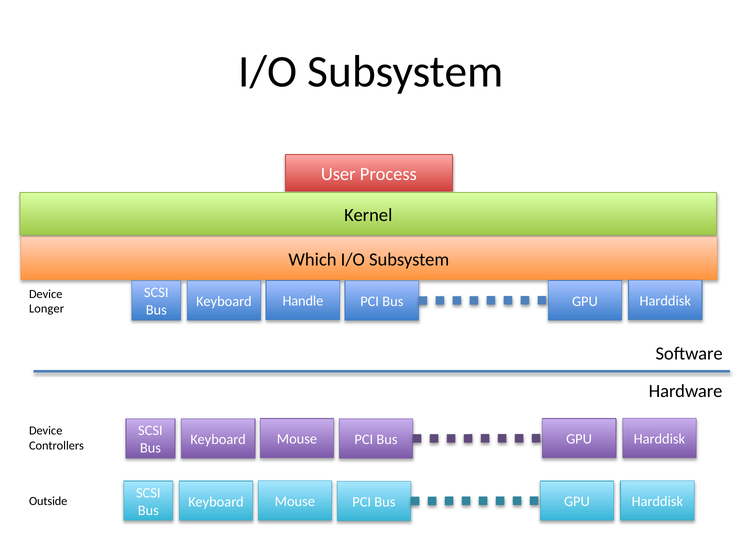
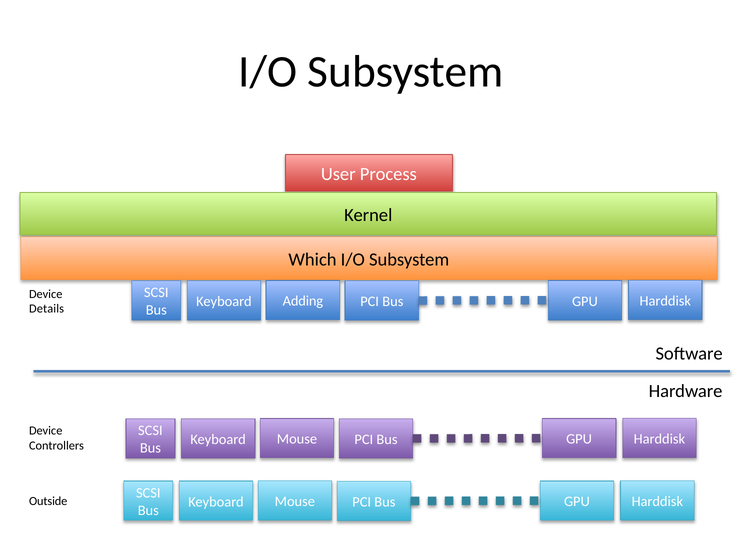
Handle: Handle -> Adding
Longer: Longer -> Details
